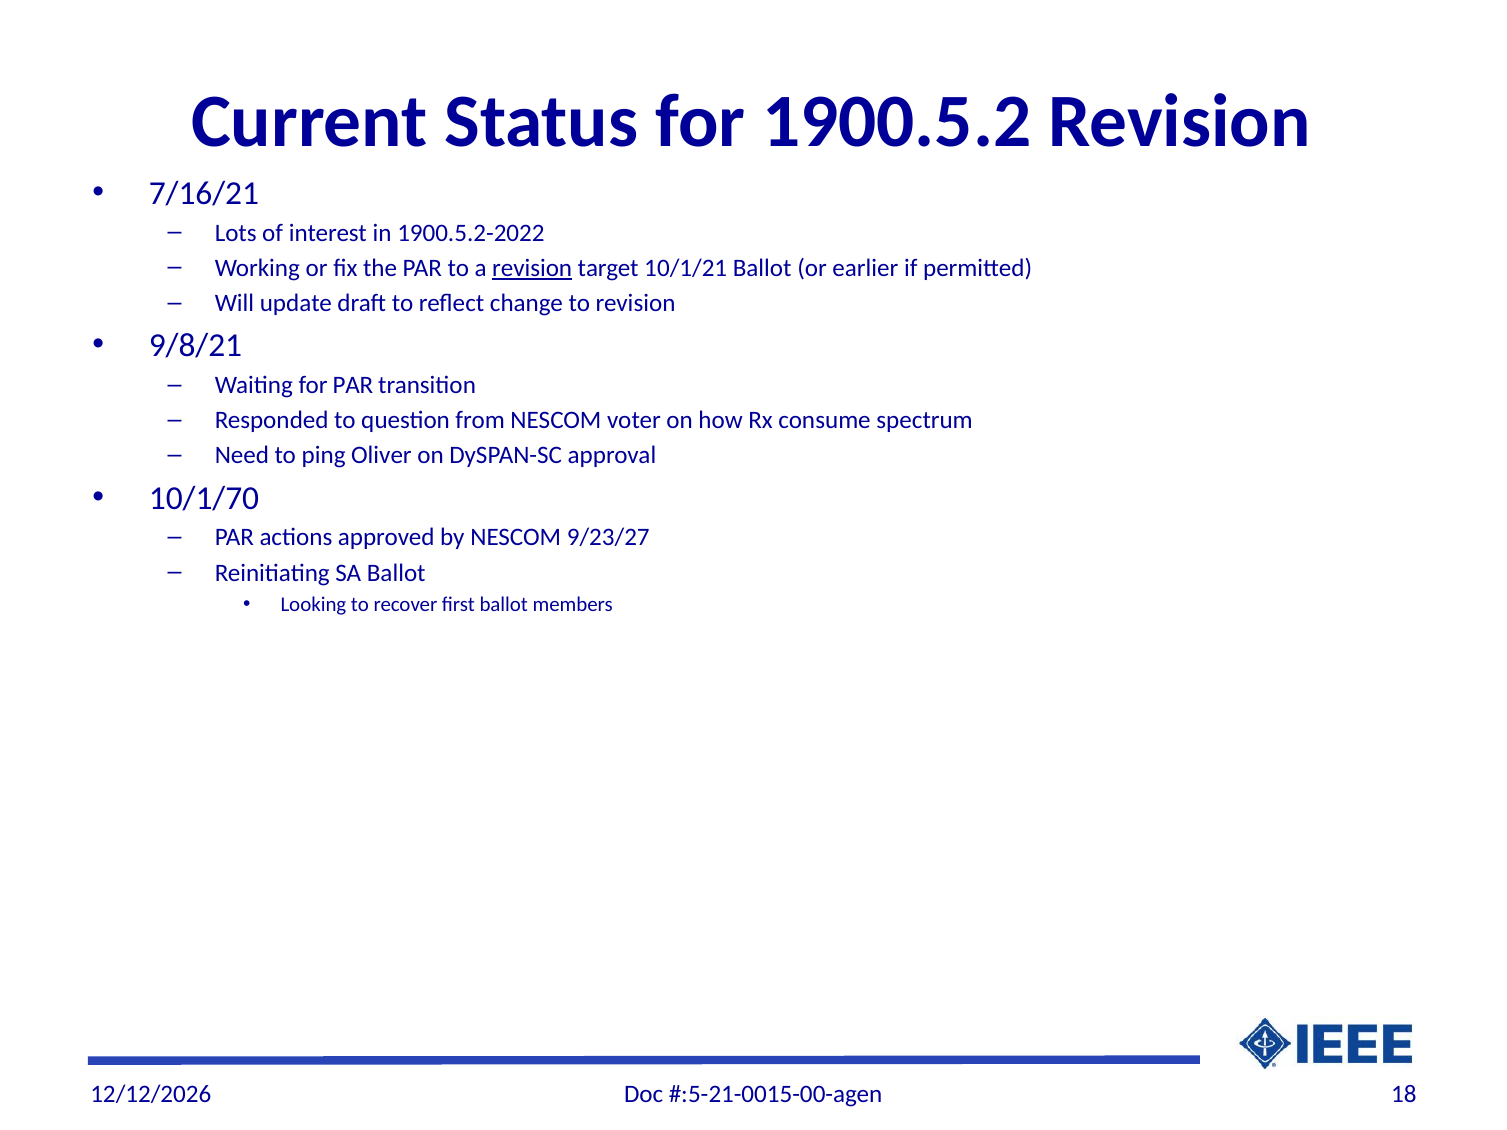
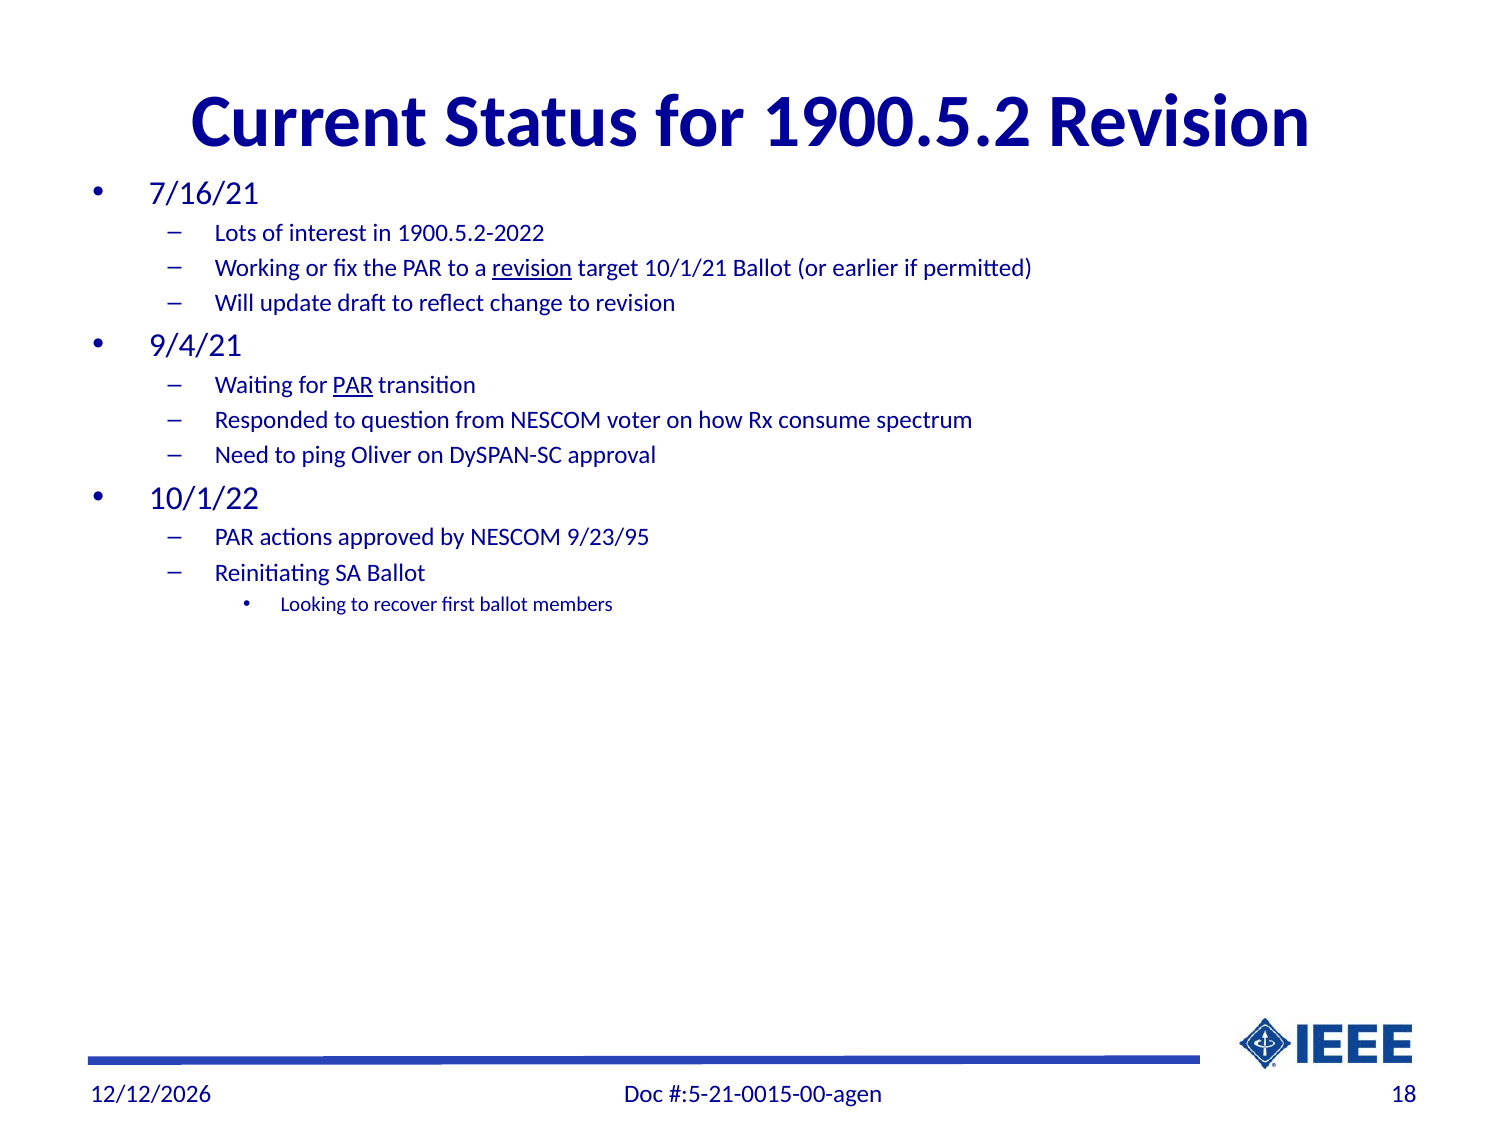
9/8/21: 9/8/21 -> 9/4/21
PAR at (353, 385) underline: none -> present
10/1/70: 10/1/70 -> 10/1/22
9/23/27: 9/23/27 -> 9/23/95
